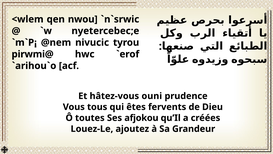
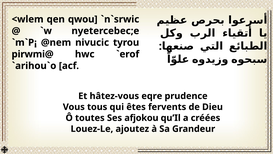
nwou: nwou -> qwou
ouni: ouni -> eqre
